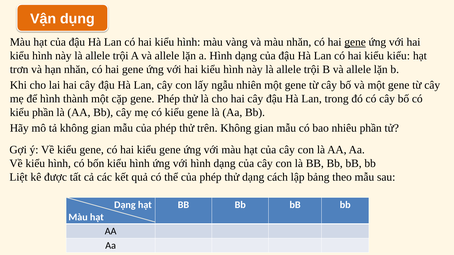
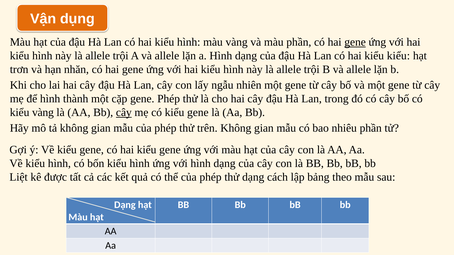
màu nhăn: nhăn -> phần
kiểu phần: phần -> vàng
cây at (124, 113) underline: none -> present
